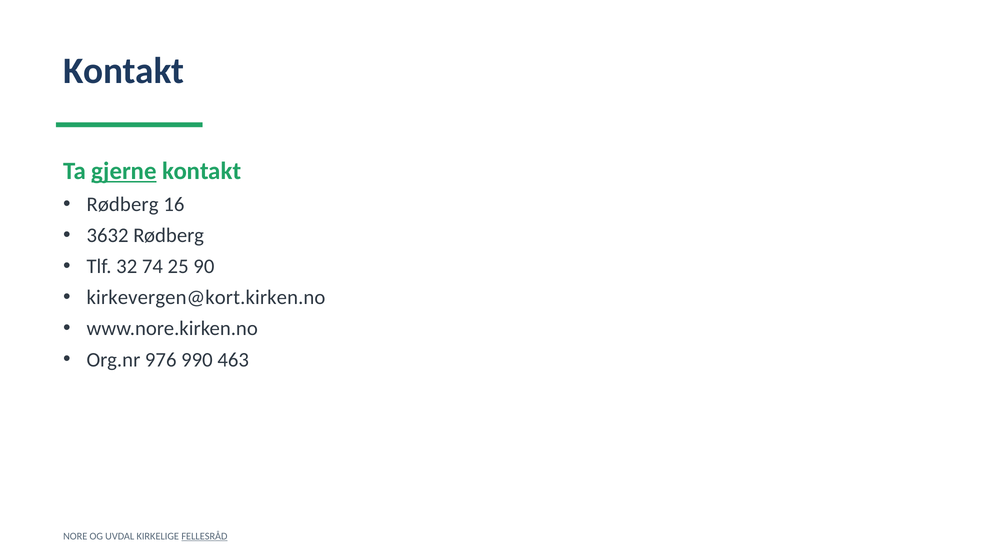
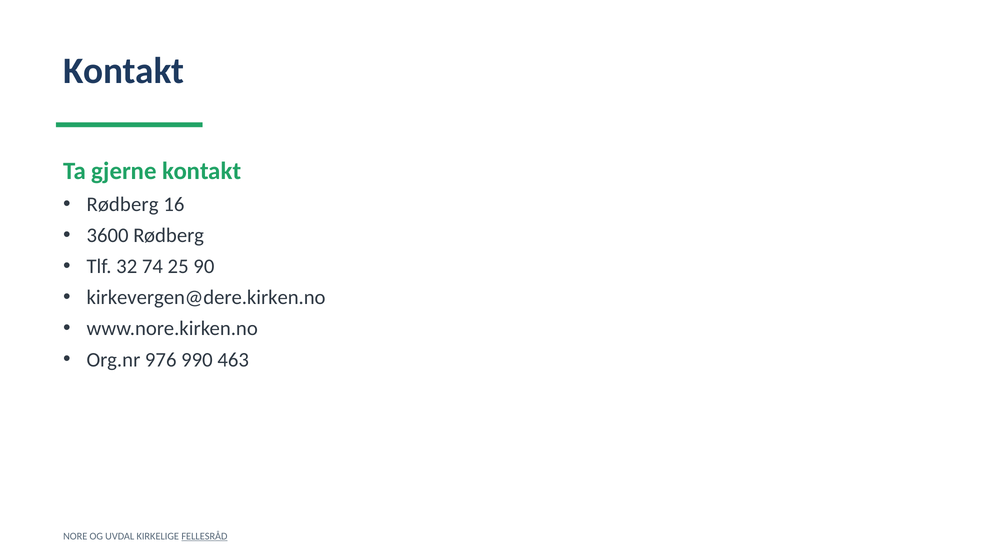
gjerne underline: present -> none
3632: 3632 -> 3600
kirkevergen@kort.kirken.no: kirkevergen@kort.kirken.no -> kirkevergen@dere.kirken.no
